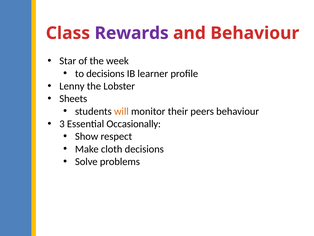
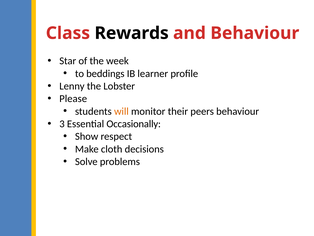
Rewards colour: purple -> black
to decisions: decisions -> beddings
Sheets: Sheets -> Please
